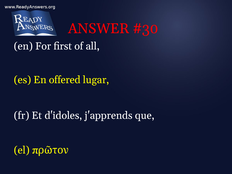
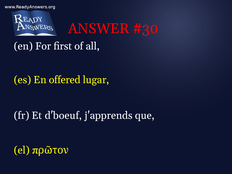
d'idoles: d'idoles -> d'boeuf
